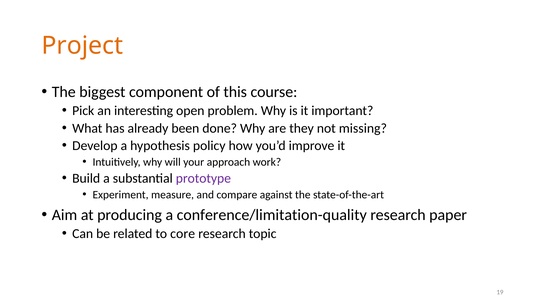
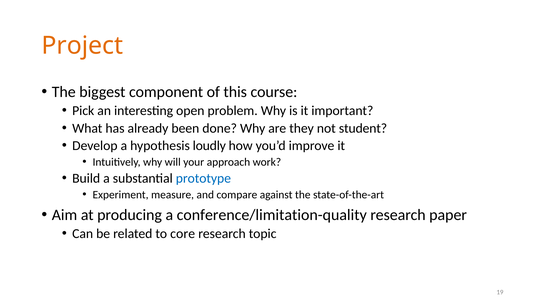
missing: missing -> student
policy: policy -> loudly
prototype colour: purple -> blue
